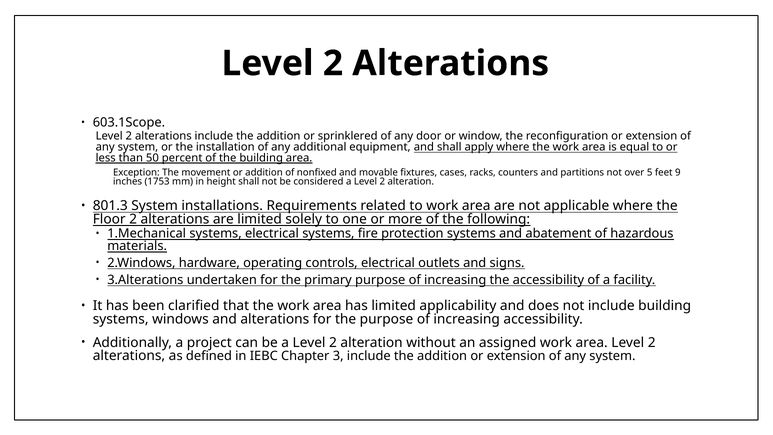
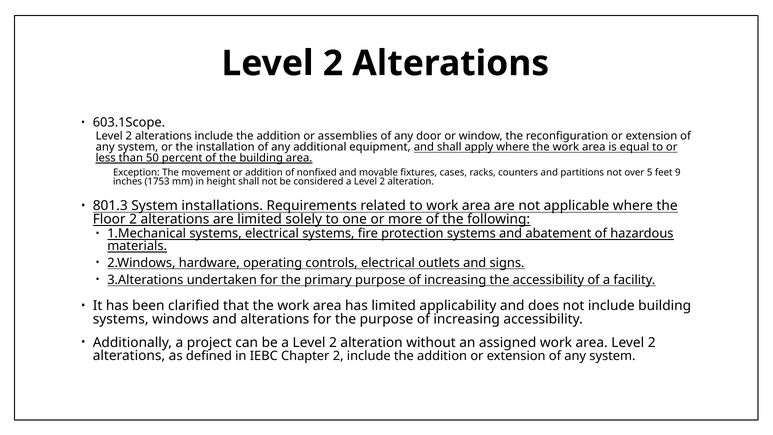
sprinklered: sprinklered -> assemblies
Chapter 3: 3 -> 2
